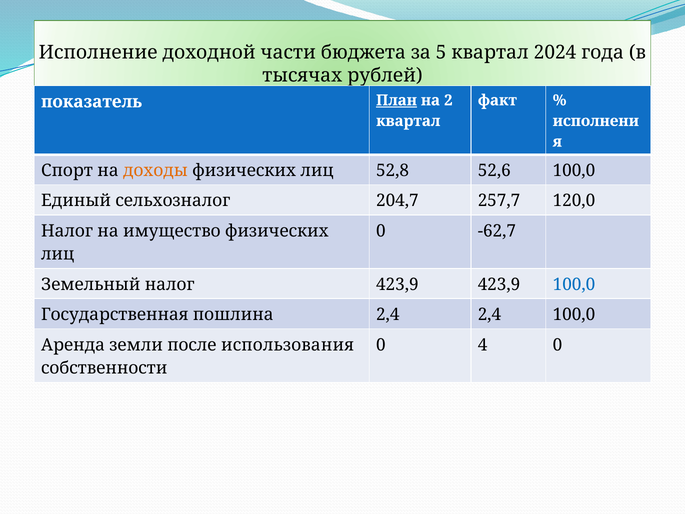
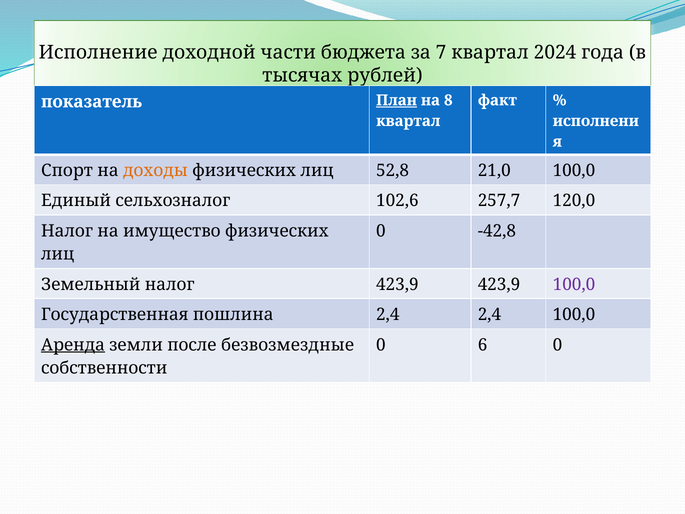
5: 5 -> 7
2: 2 -> 8
52,6: 52,6 -> 21,0
204,7: 204,7 -> 102,6
-62,7: -62,7 -> -42,8
100,0 at (574, 284) colour: blue -> purple
Аренда underline: none -> present
использования: использования -> безвозмездные
4: 4 -> 6
